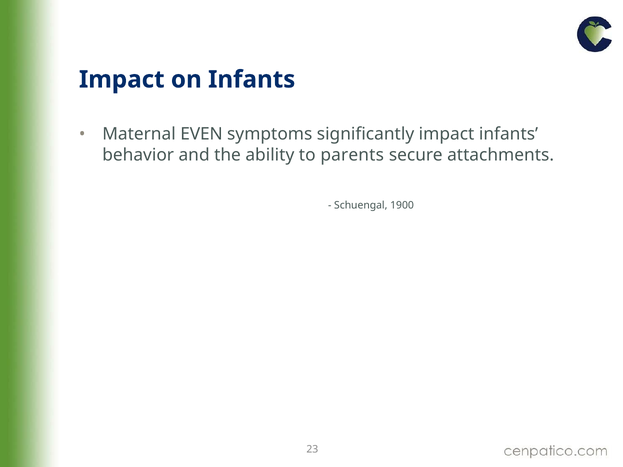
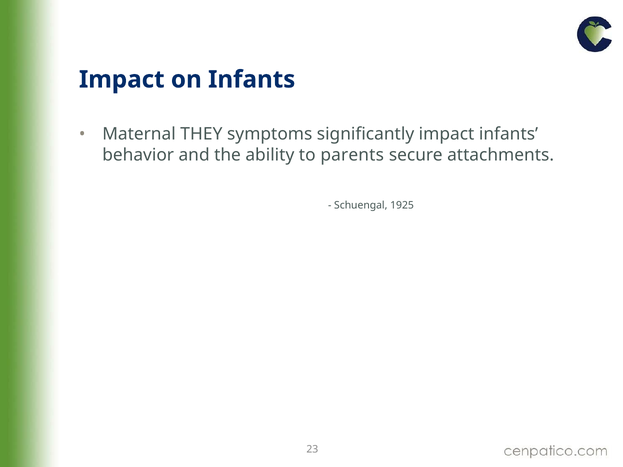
EVEN: EVEN -> THEY
1900: 1900 -> 1925
